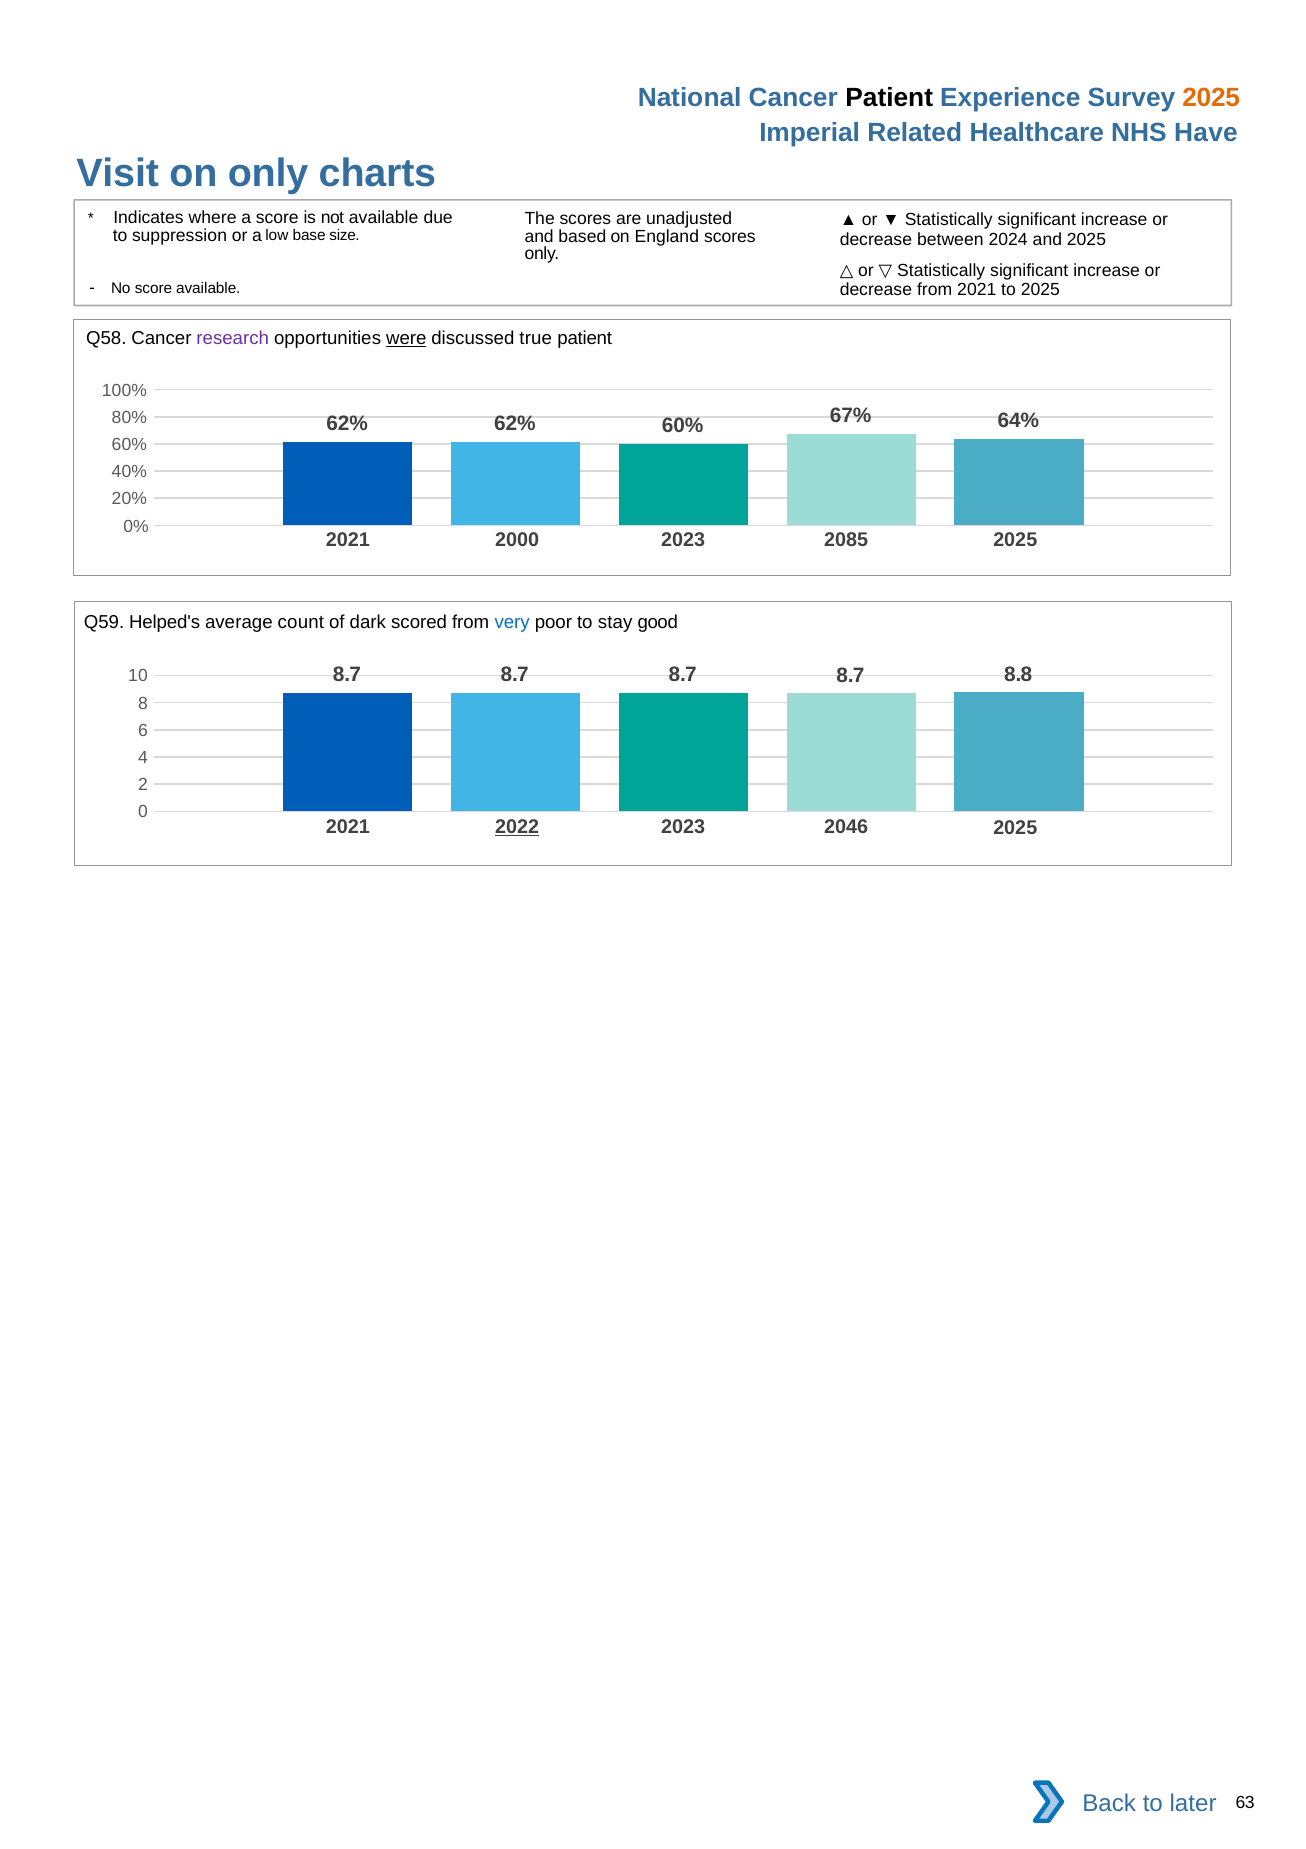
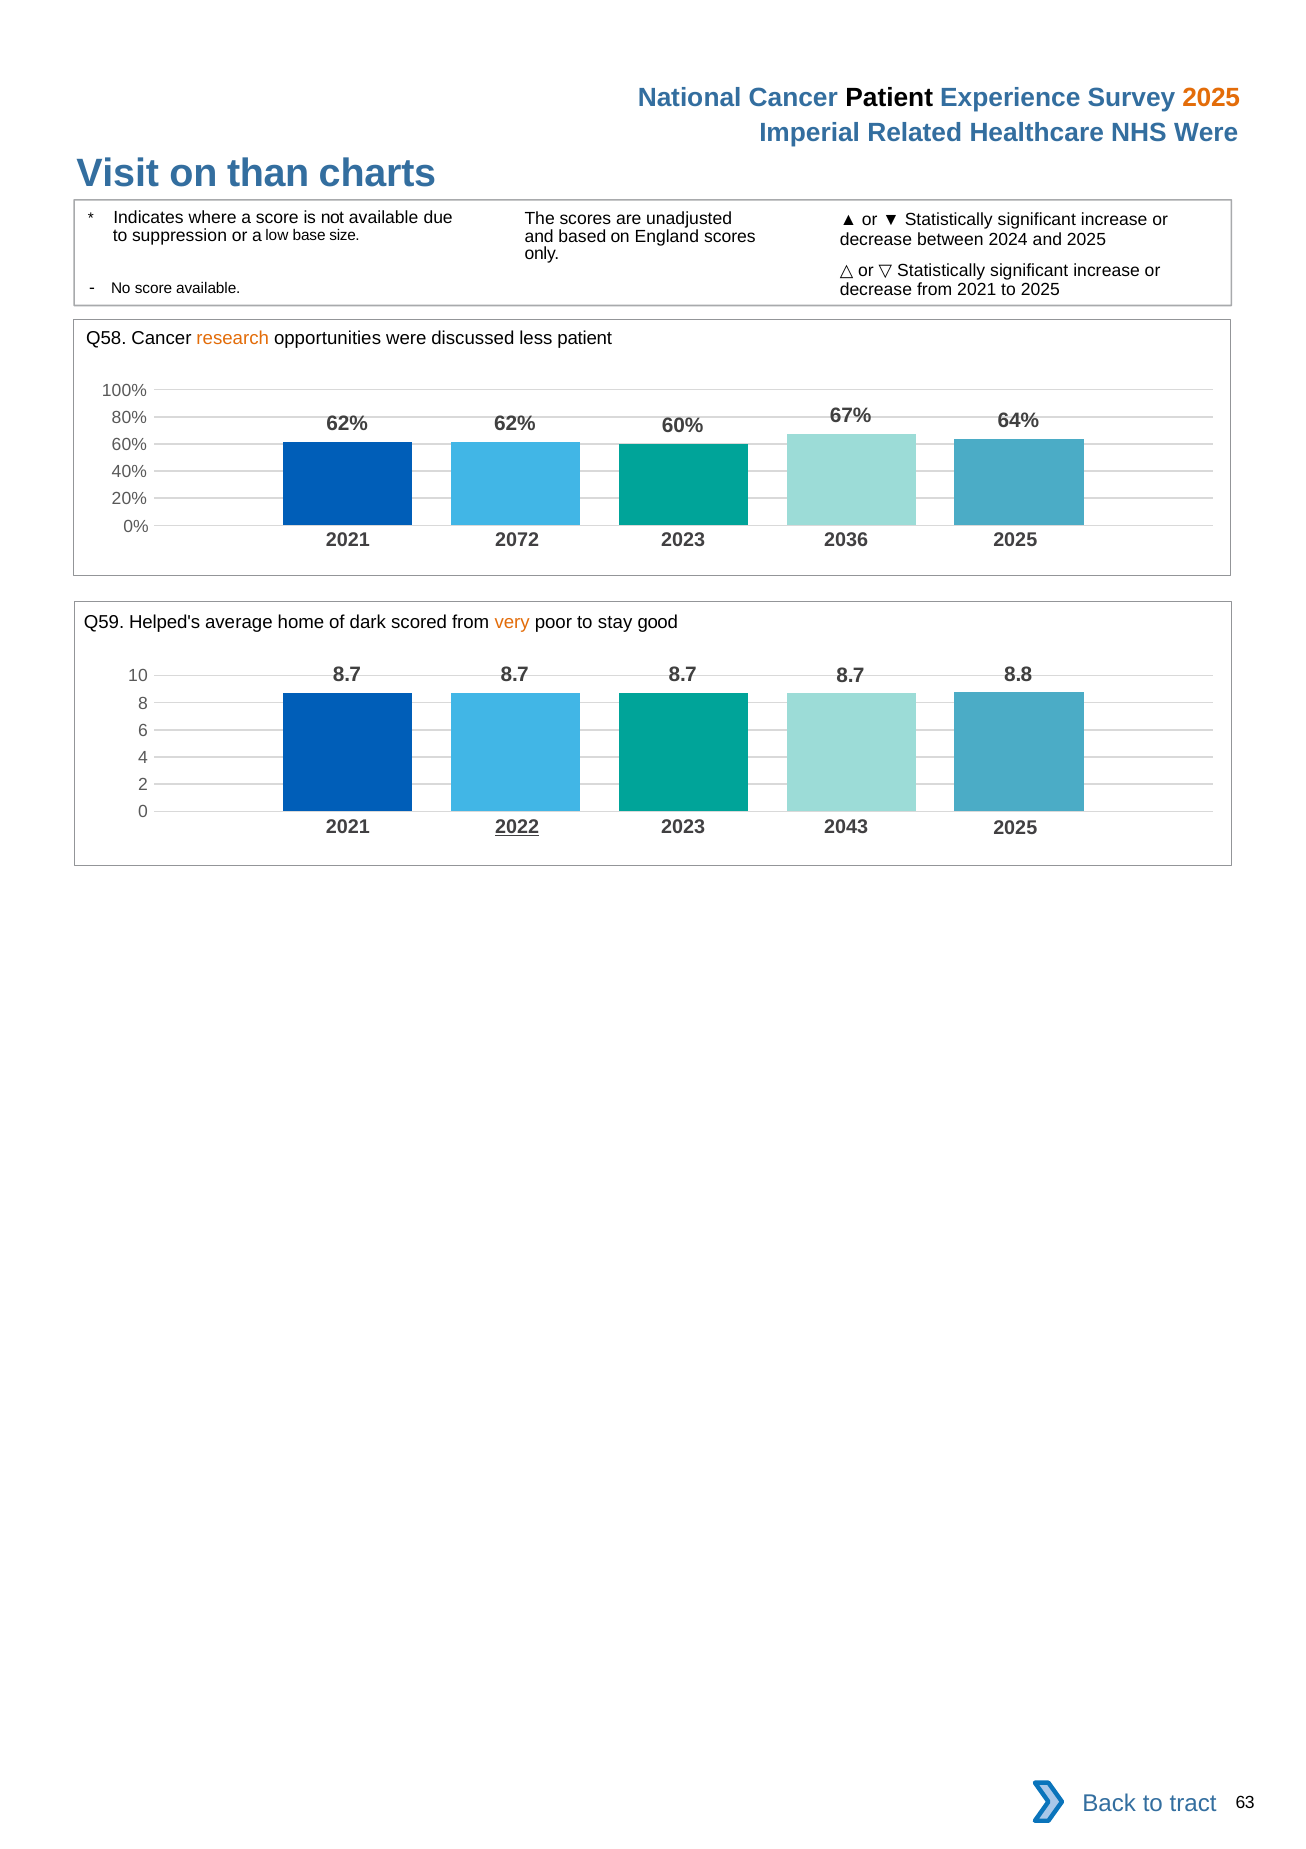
NHS Have: Have -> Were
on only: only -> than
research colour: purple -> orange
were at (406, 338) underline: present -> none
true: true -> less
2000: 2000 -> 2072
2085: 2085 -> 2036
count: count -> home
very colour: blue -> orange
2046: 2046 -> 2043
later: later -> tract
